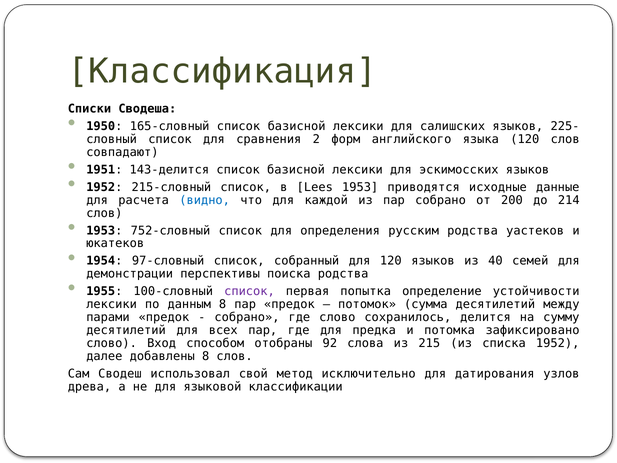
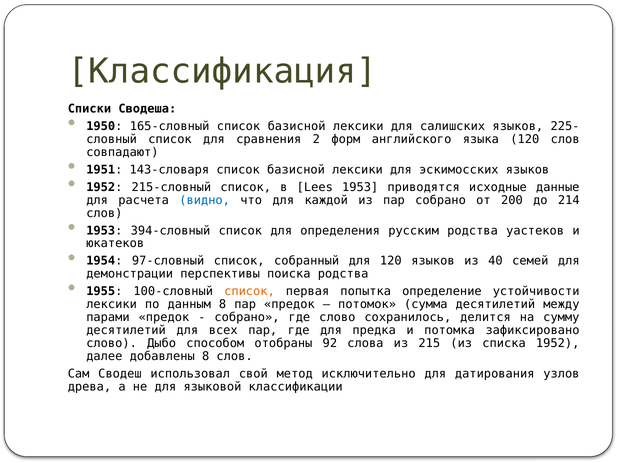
143-делится: 143-делится -> 143-словаря
752-словный: 752-словный -> 394-словный
список at (249, 291) colour: purple -> orange
Вход: Вход -> Дыбо
